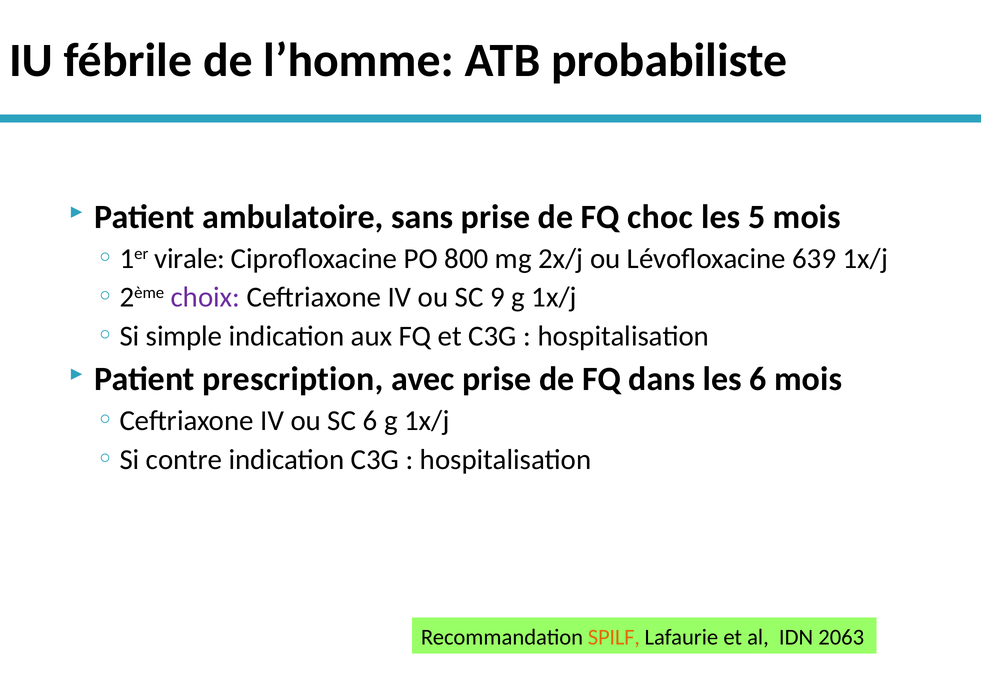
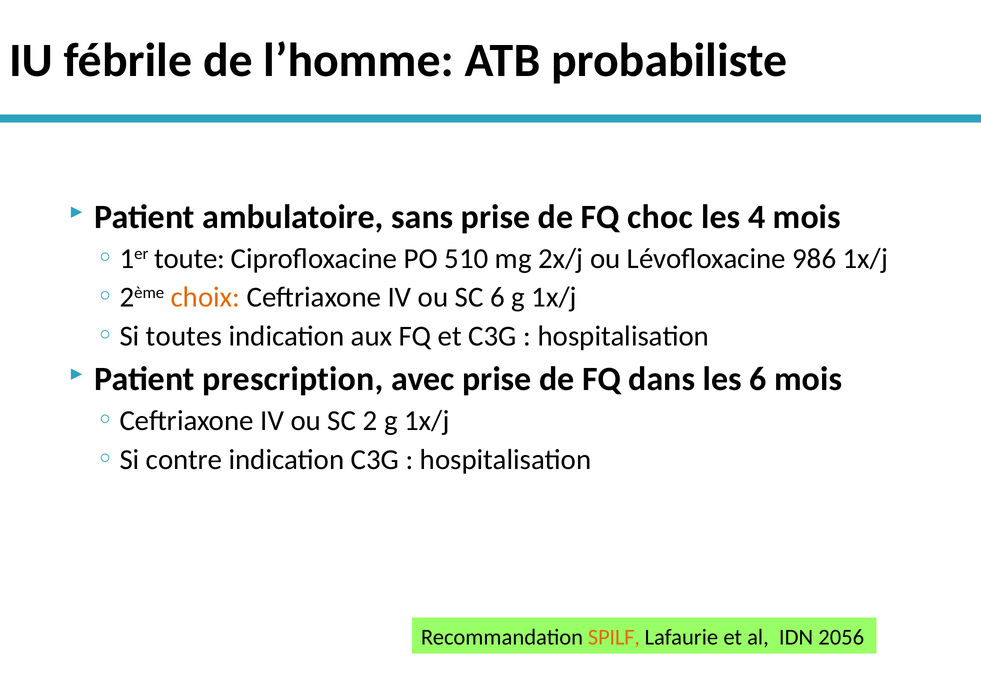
5: 5 -> 4
virale: virale -> toute
800: 800 -> 510
639: 639 -> 986
choix colour: purple -> orange
SC 9: 9 -> 6
simple: simple -> toutes
SC 6: 6 -> 2
2063: 2063 -> 2056
